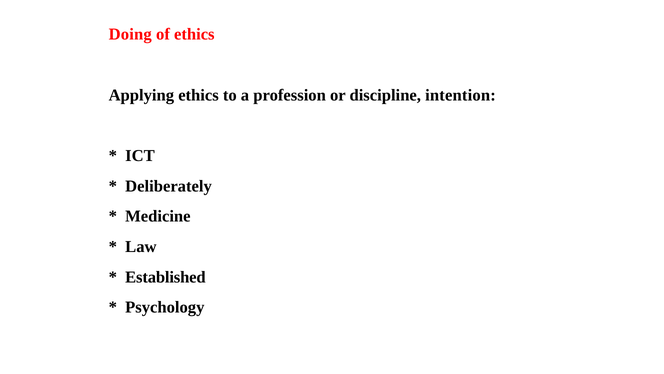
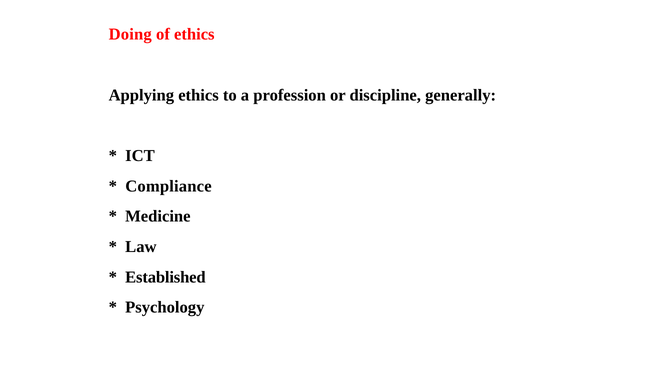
intention: intention -> generally
Deliberately: Deliberately -> Compliance
